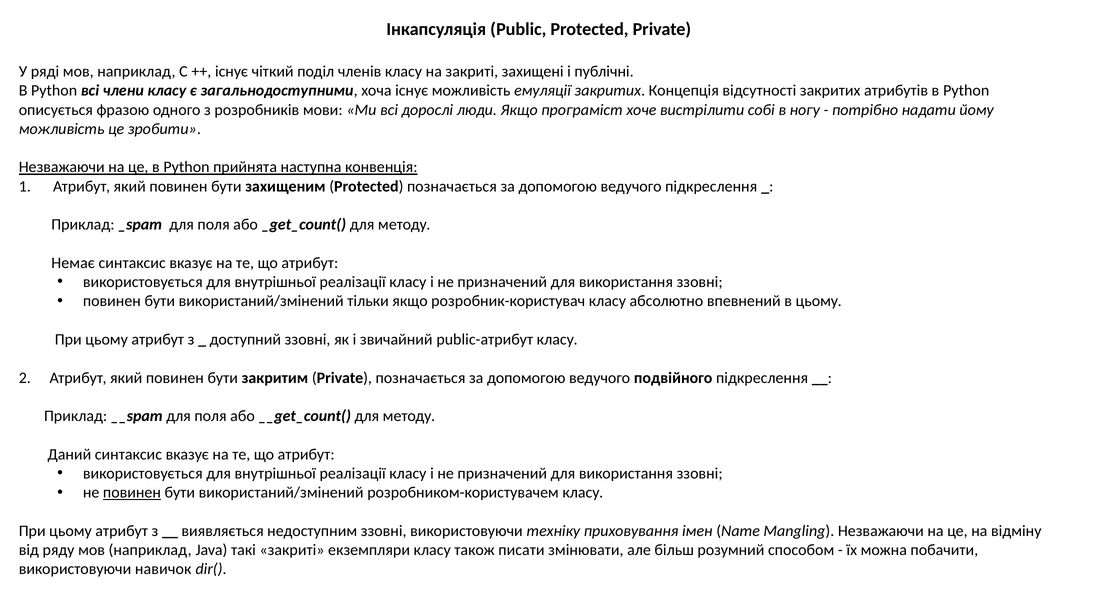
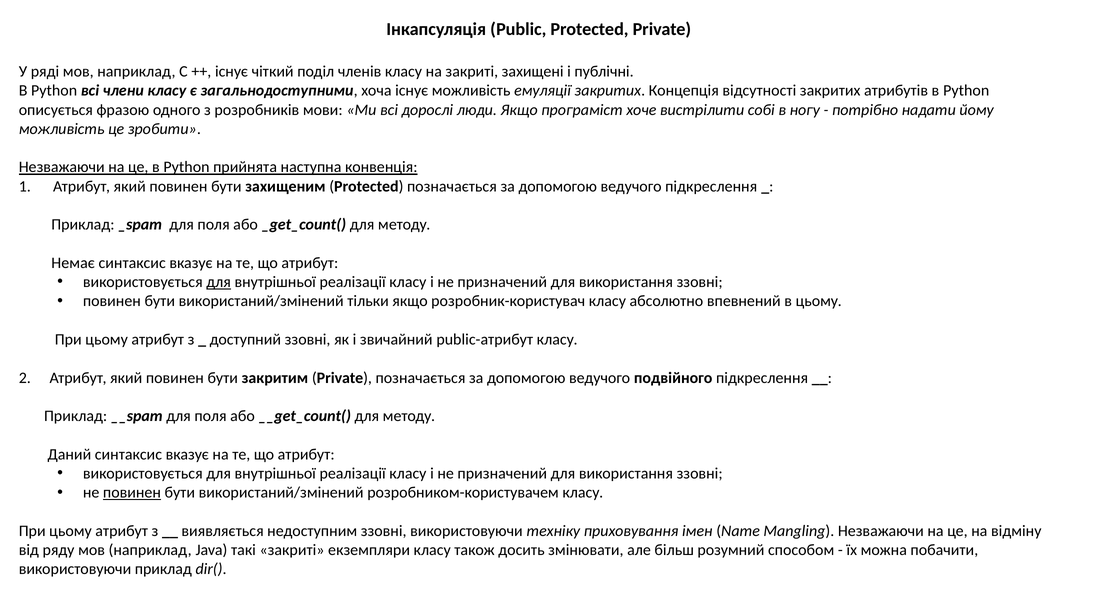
для at (219, 282) underline: none -> present
писати: писати -> досить
використовуючи навичок: навичок -> приклад
